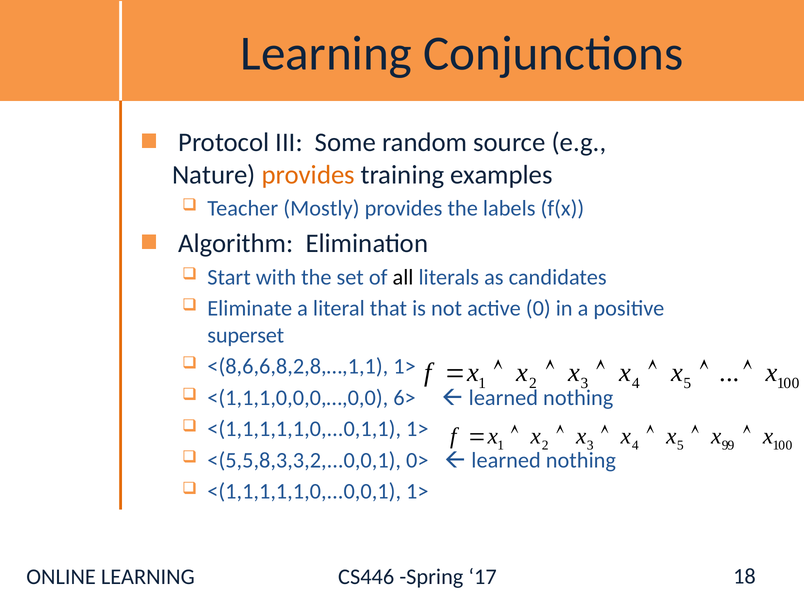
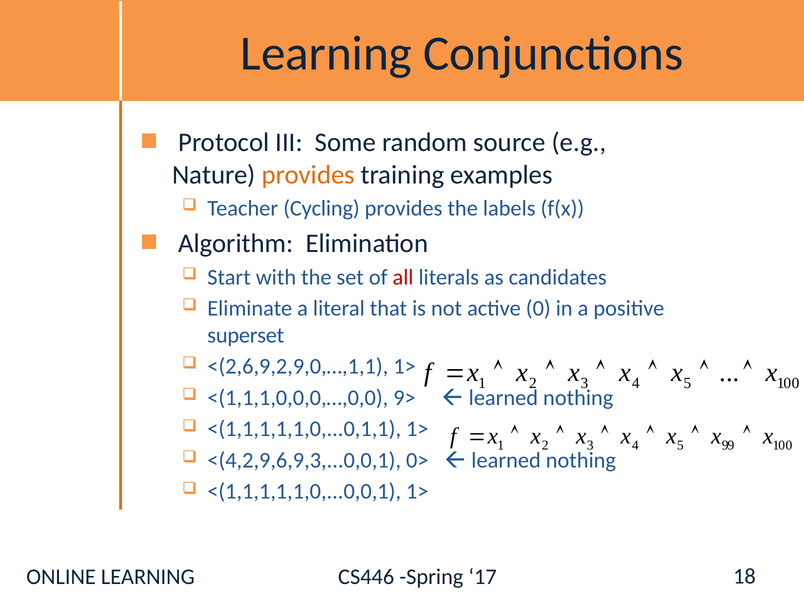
Mostly: Mostly -> Cycling
all colour: black -> red
<(8,6,6,8,2,8,…,1,1: <(8,6,6,8,2,8,…,1,1 -> <(2,6,9,2,9,0,…,1,1
6>: 6> -> 9>
<(5,5,8,3,3,2,...0,0,1: <(5,5,8,3,3,2,...0,0,1 -> <(4,2,9,6,9,3,...0,0,1
